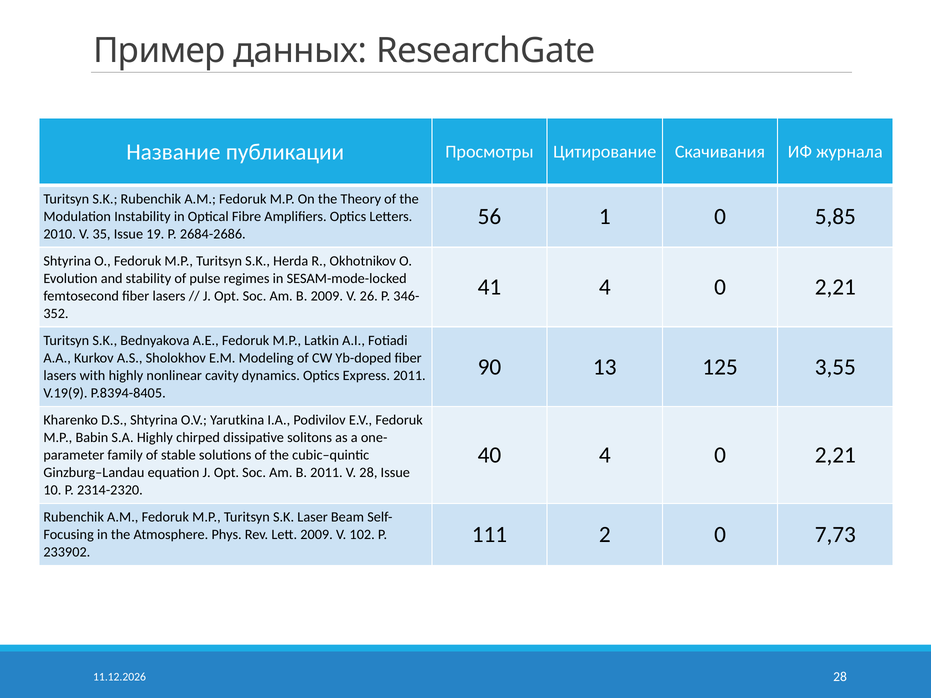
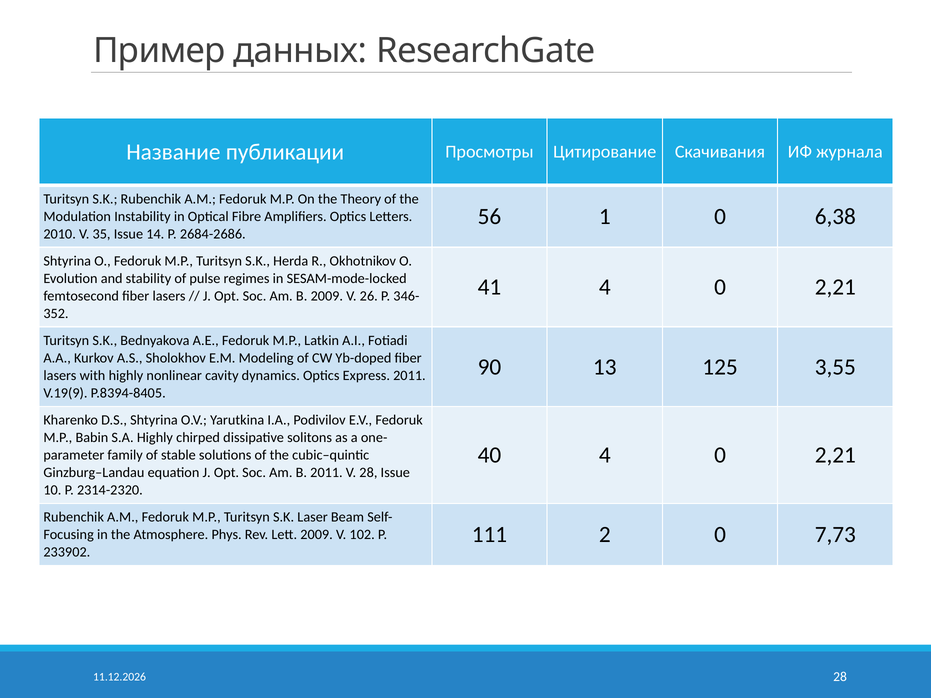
5,85: 5,85 -> 6,38
19: 19 -> 14
